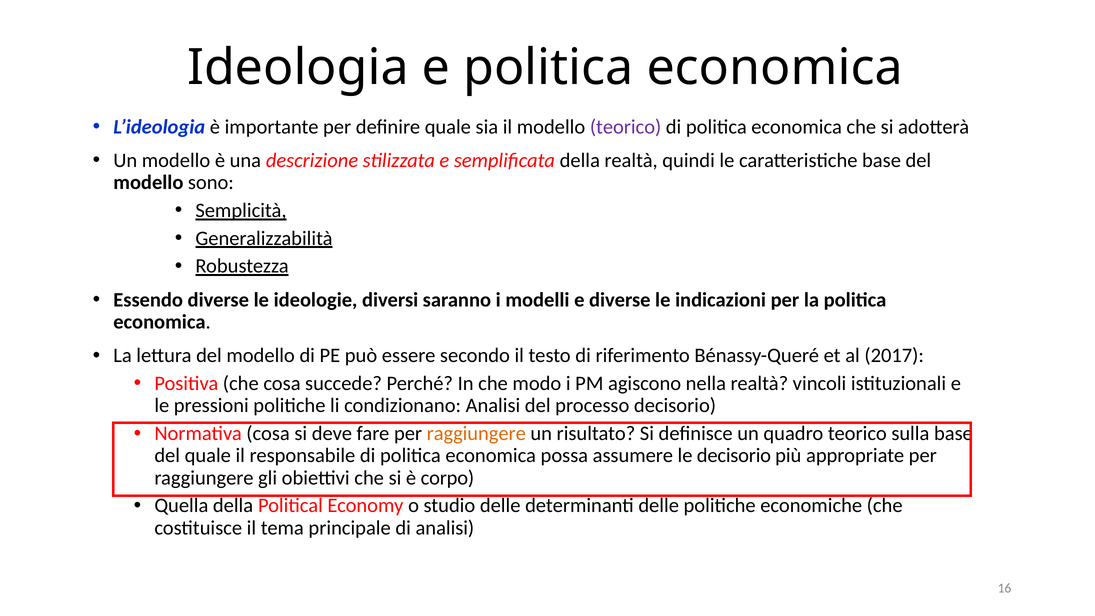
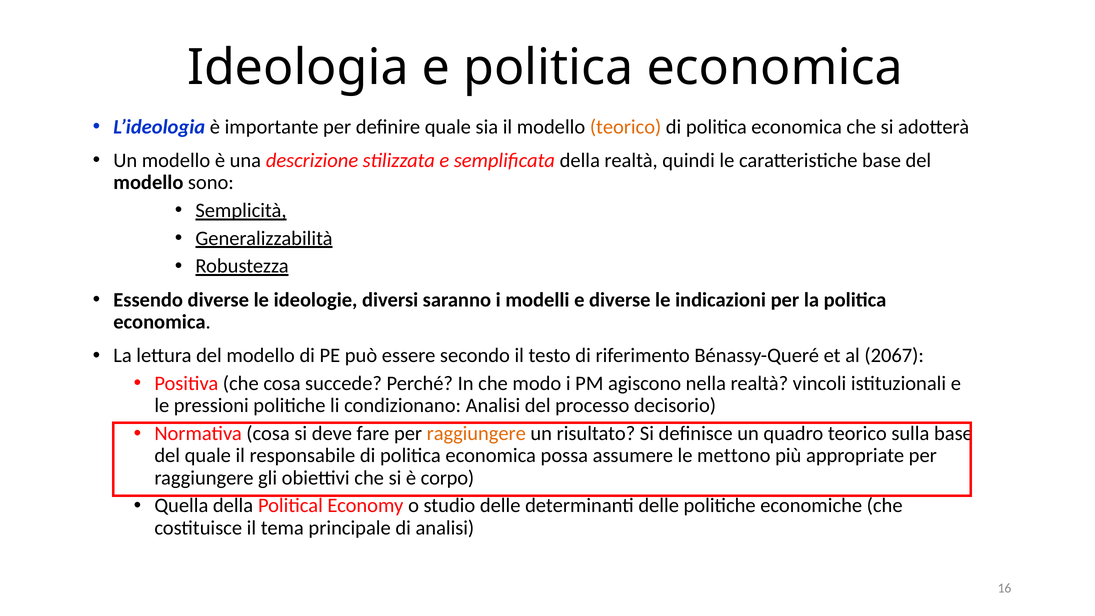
teorico at (626, 127) colour: purple -> orange
2017: 2017 -> 2067
le decisorio: decisorio -> mettono
